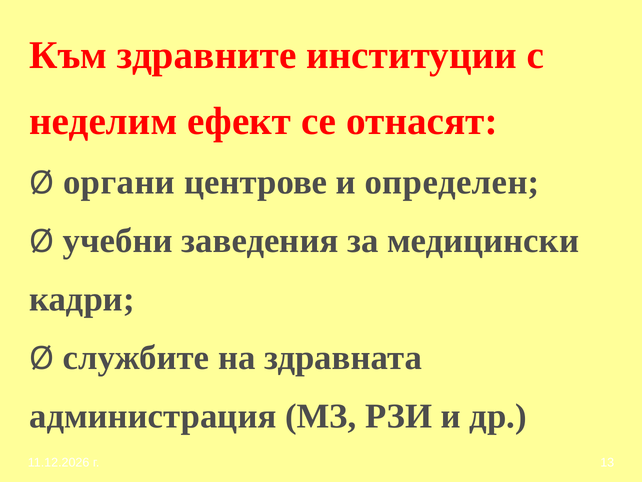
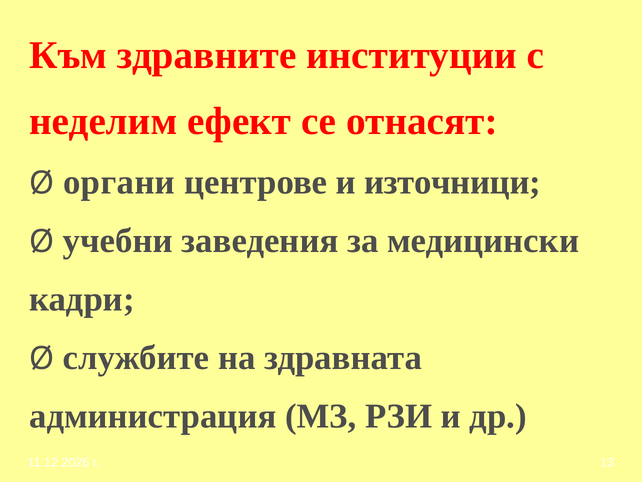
определен: определен -> източници
